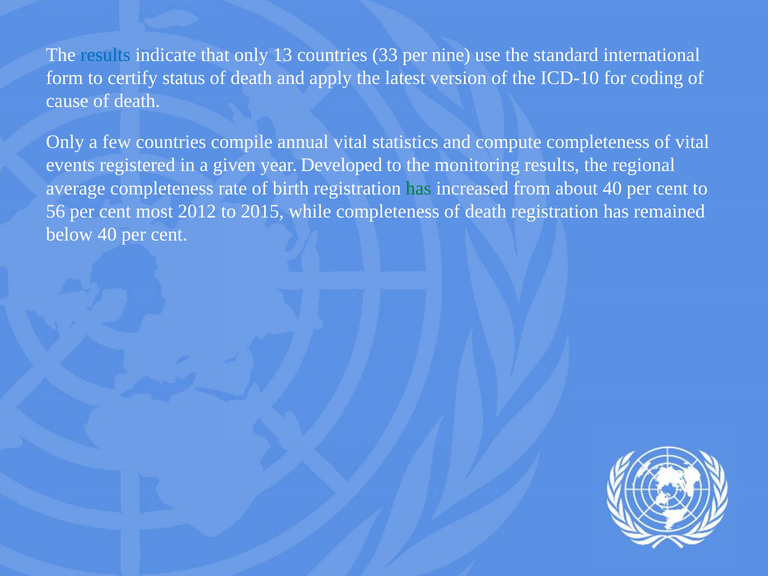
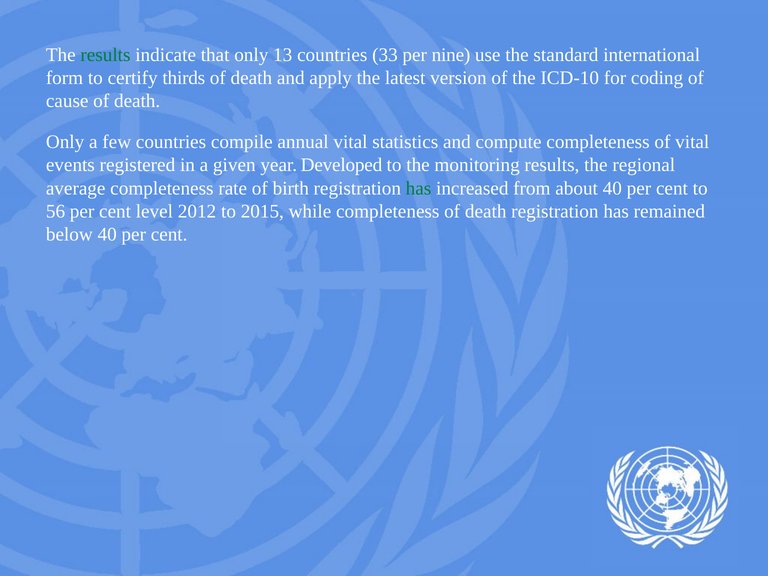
results at (105, 55) colour: blue -> green
status: status -> thirds
most: most -> level
